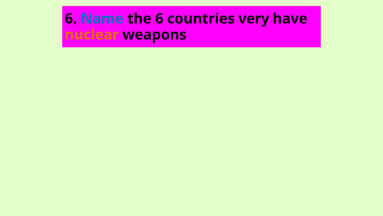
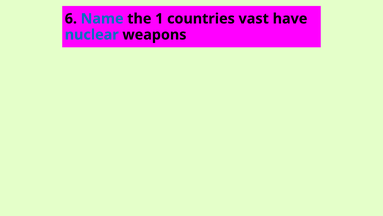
the 6: 6 -> 1
very: very -> vast
nuclear colour: orange -> blue
